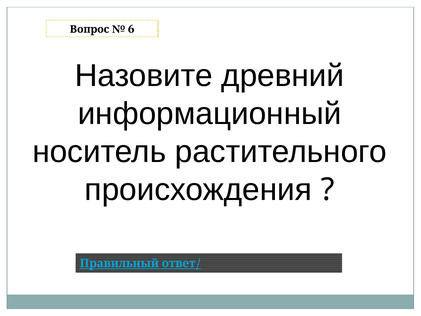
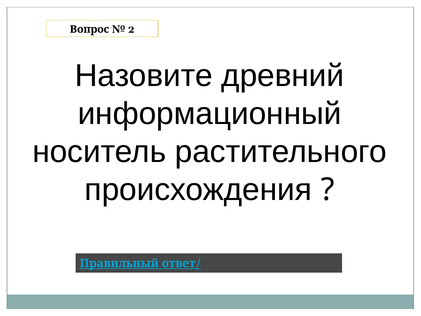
6: 6 -> 2
